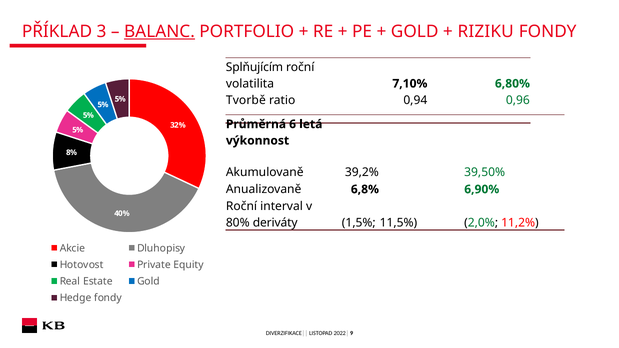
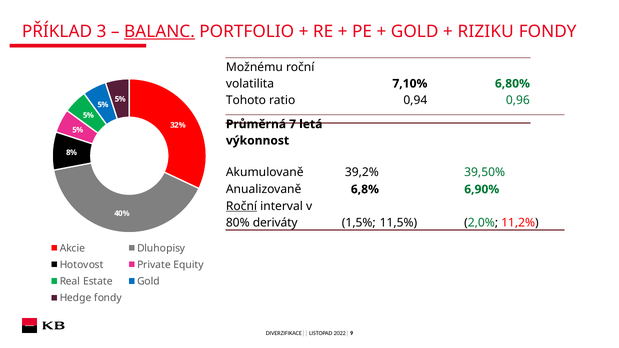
Splňujícím: Splňujícím -> Možnému
Tvorbě: Tvorbě -> Tohoto
6: 6 -> 7
Roční at (242, 206) underline: none -> present
